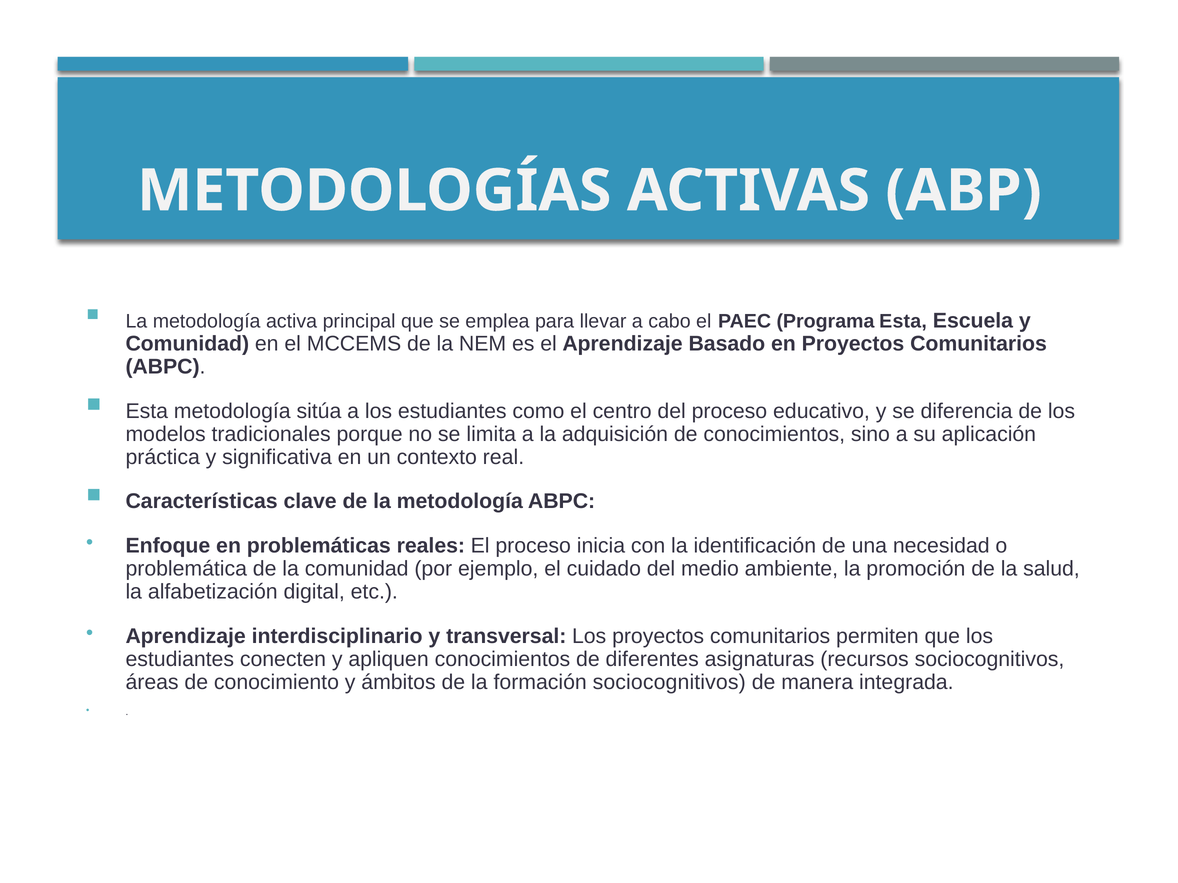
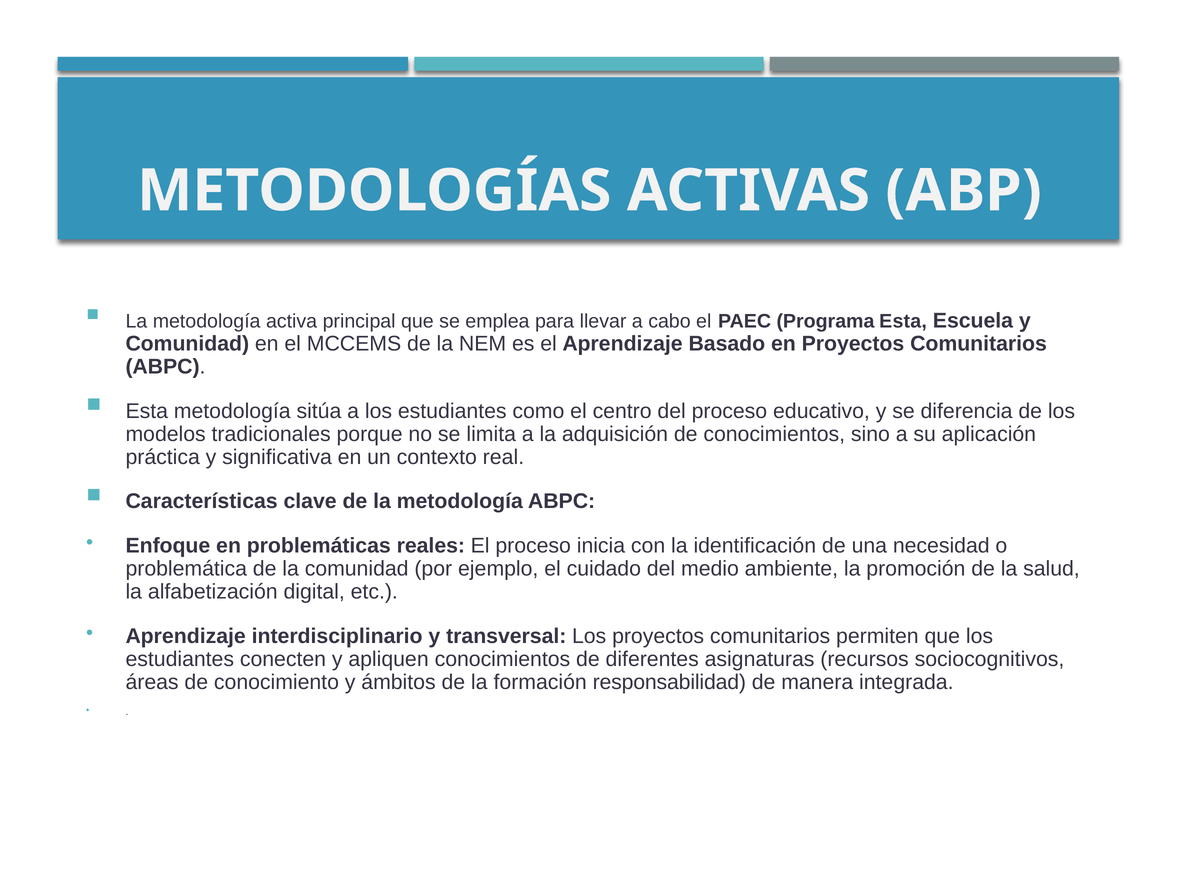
formación sociocognitivos: sociocognitivos -> responsabilidad
